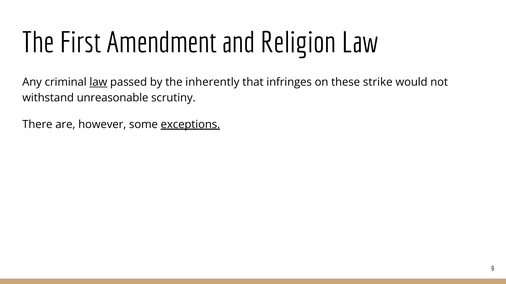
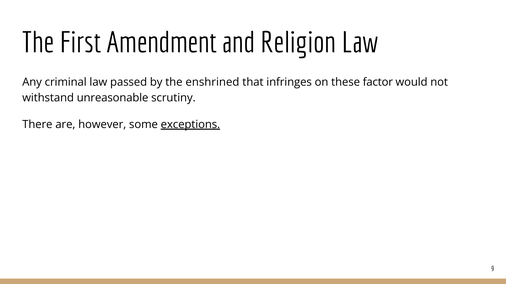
law at (98, 82) underline: present -> none
inherently: inherently -> enshrined
strike: strike -> factor
